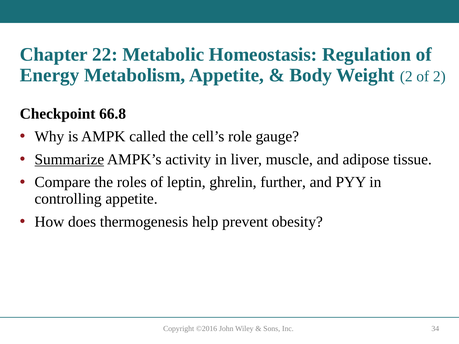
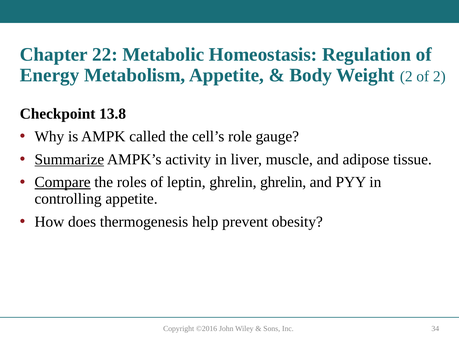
66.8: 66.8 -> 13.8
Compare underline: none -> present
ghrelin further: further -> ghrelin
